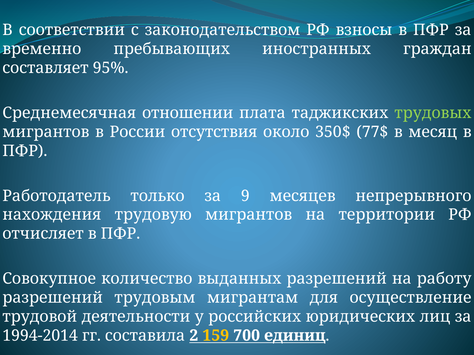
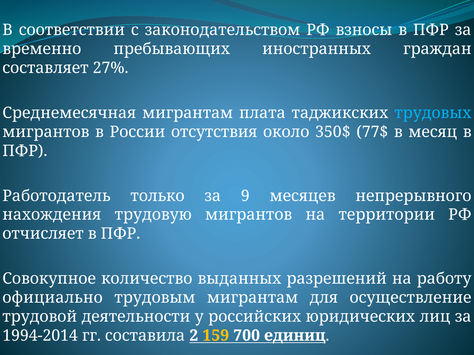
95%: 95% -> 27%
Среднемесячная отношении: отношении -> мигрантам
трудовых colour: light green -> light blue
разрешений at (53, 298): разрешений -> официально
